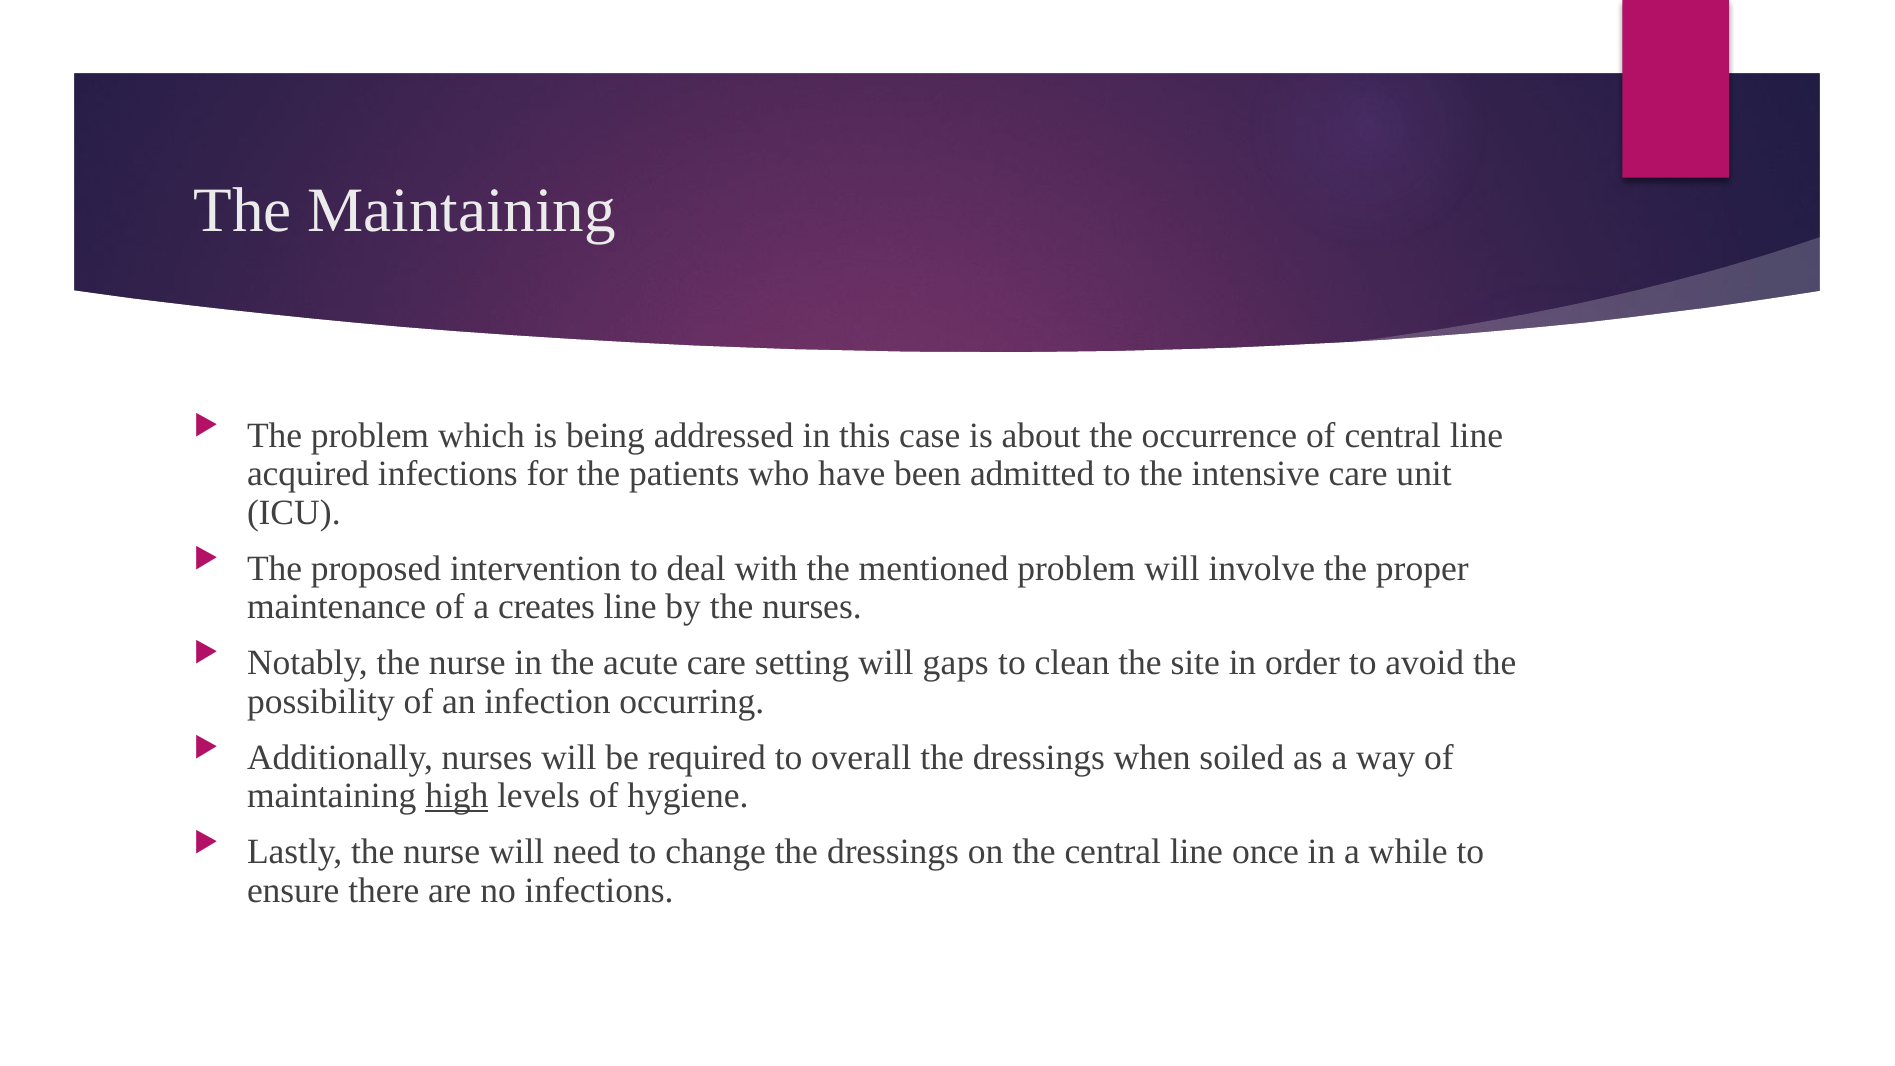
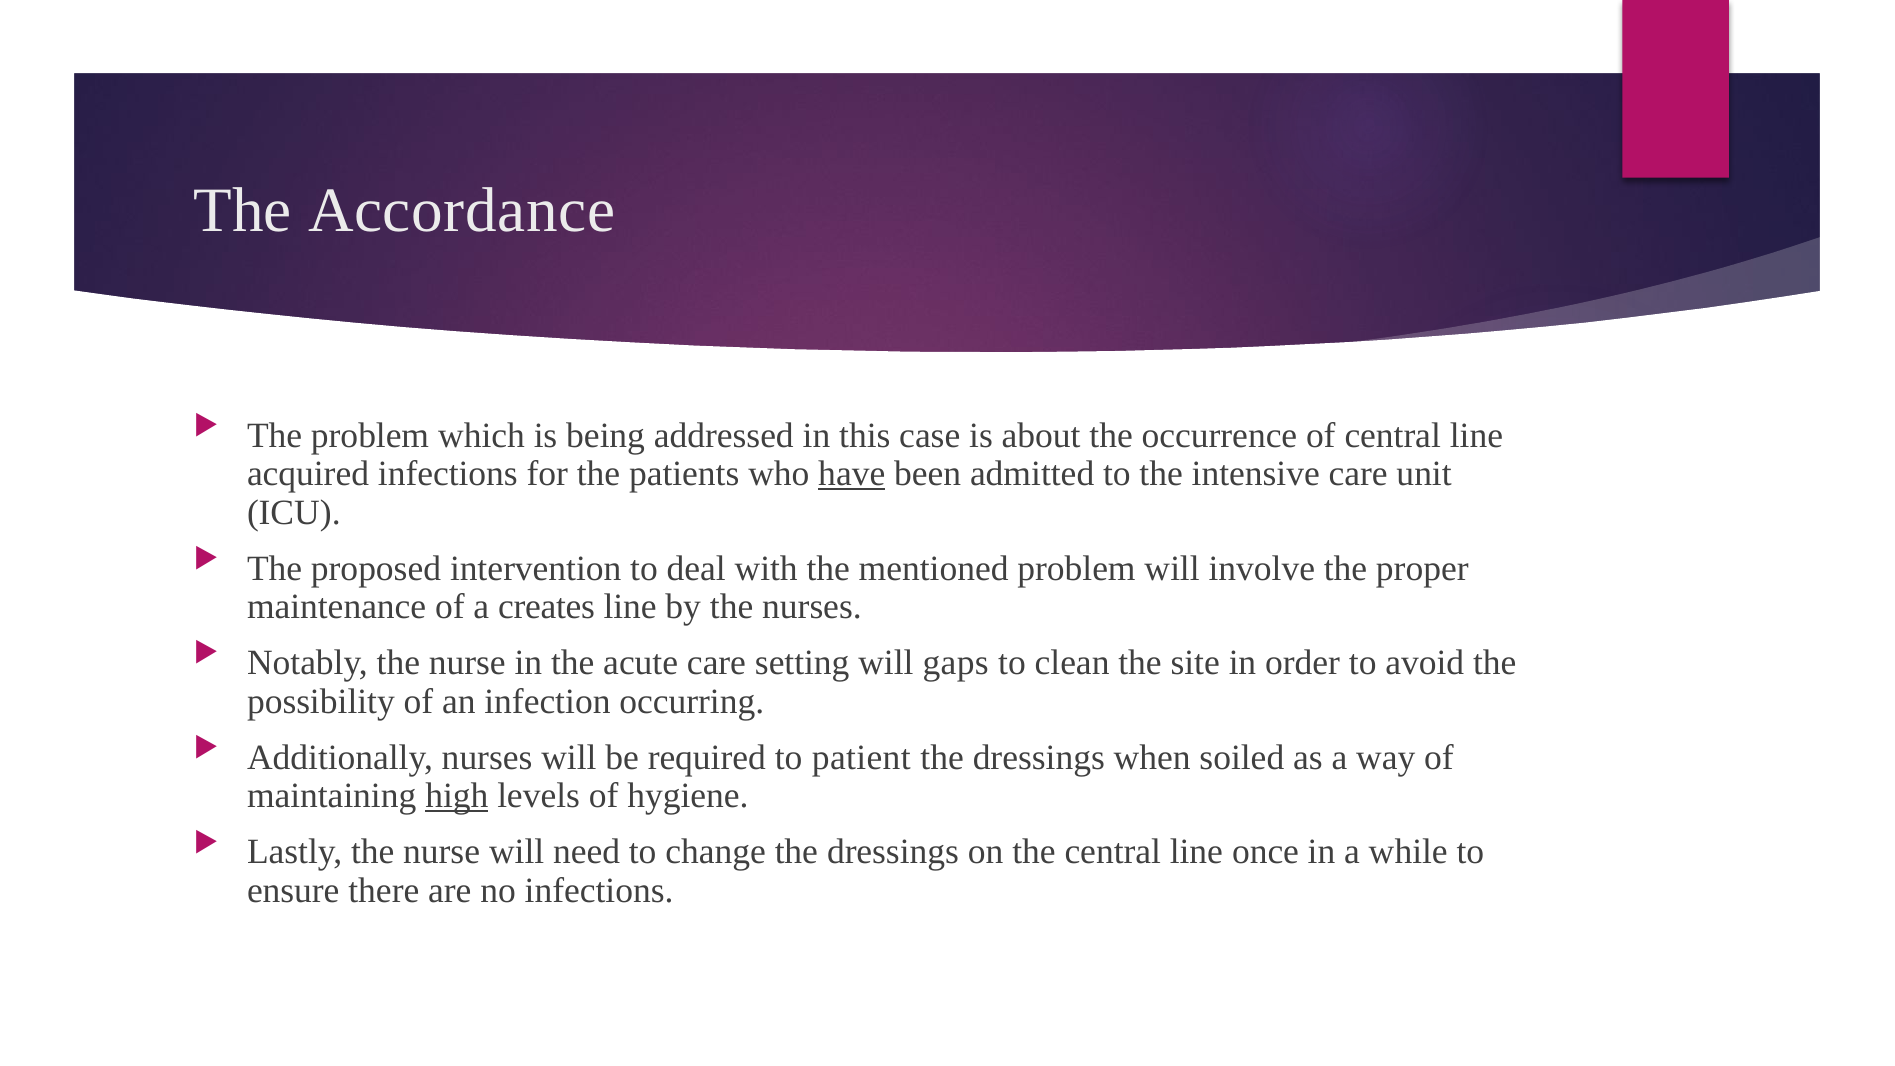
The Maintaining: Maintaining -> Accordance
have underline: none -> present
overall: overall -> patient
